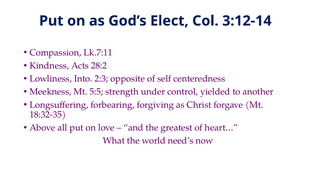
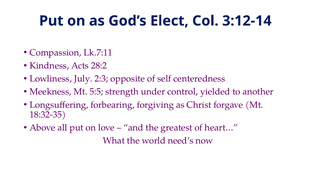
Into: Into -> July
